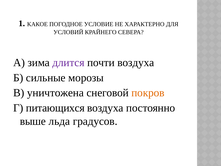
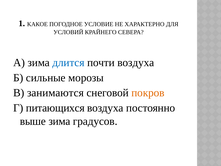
длится colour: purple -> blue
уничтожена: уничтожена -> занимаются
выше льда: льда -> зима
